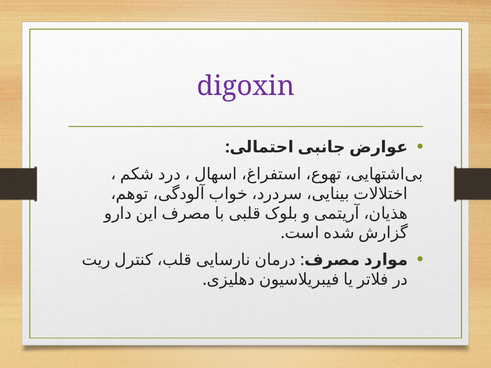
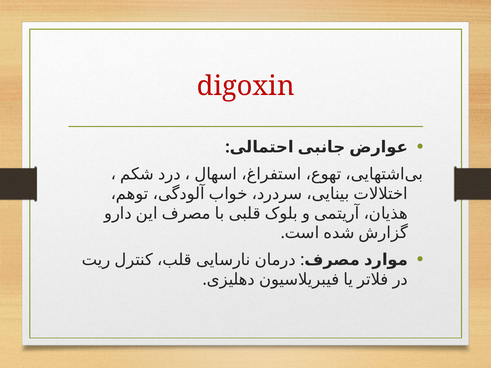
digoxin colour: purple -> red
